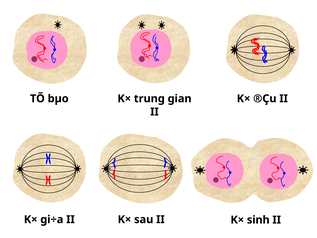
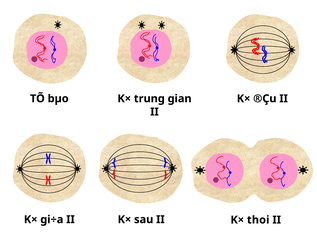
sinh: sinh -> thoi
